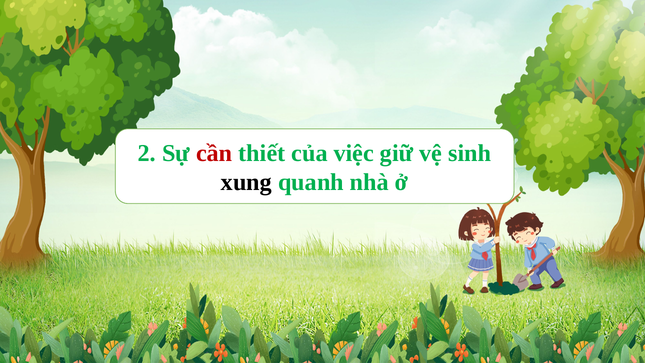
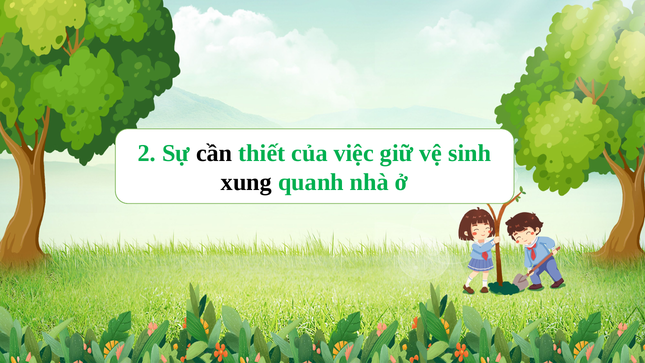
cần colour: red -> black
